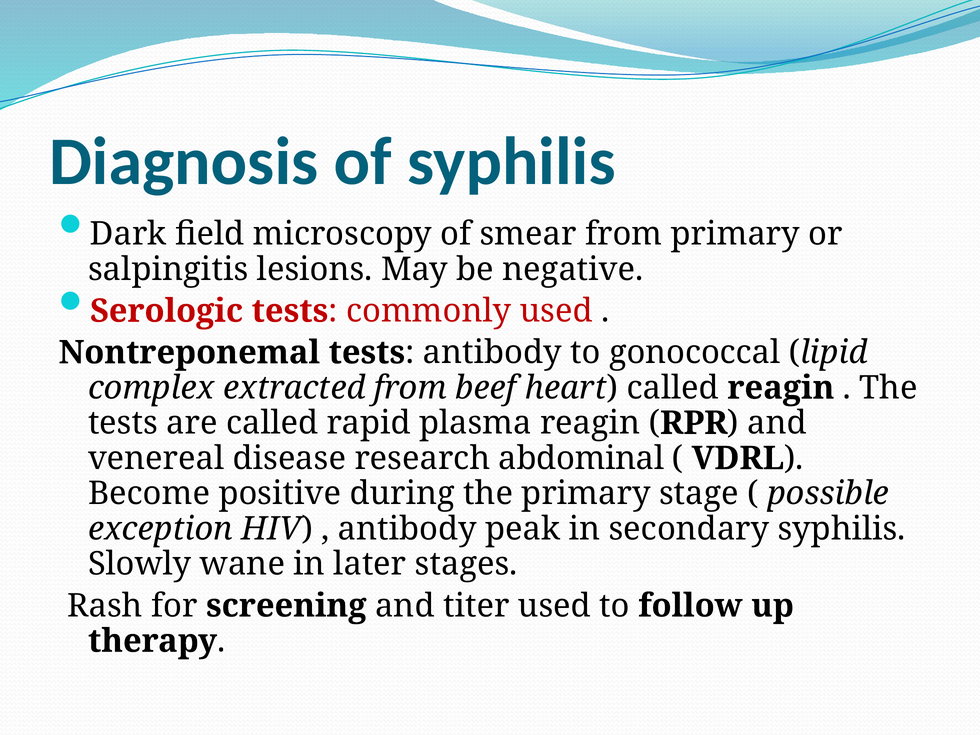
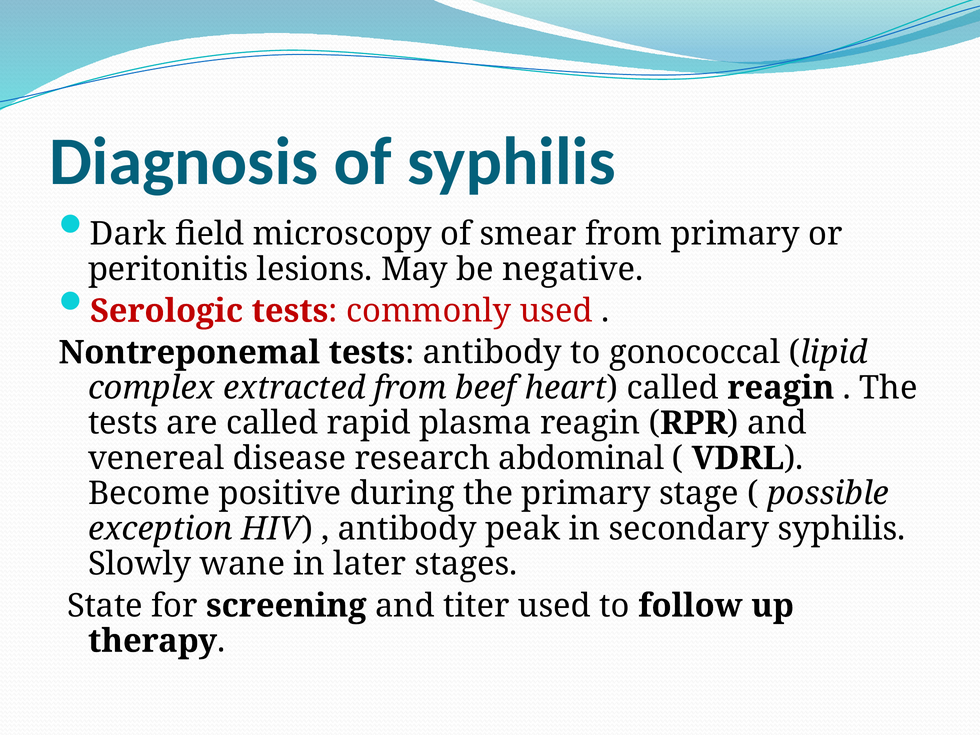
salpingitis: salpingitis -> peritonitis
Rash: Rash -> State
